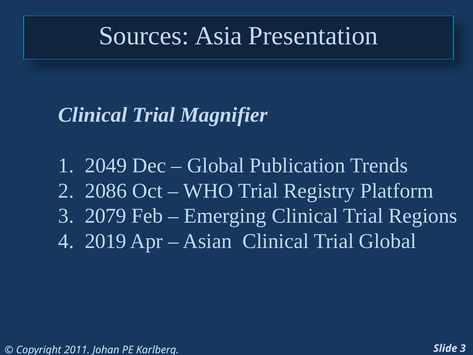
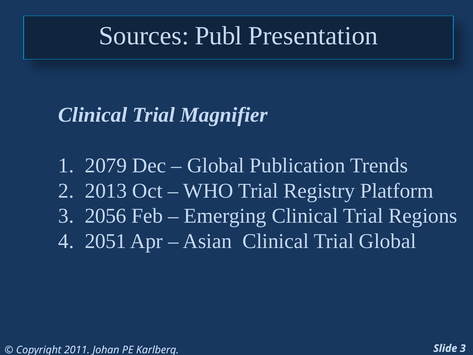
Asia: Asia -> Publ
2049: 2049 -> 2079
2086: 2086 -> 2013
2079: 2079 -> 2056
2019: 2019 -> 2051
